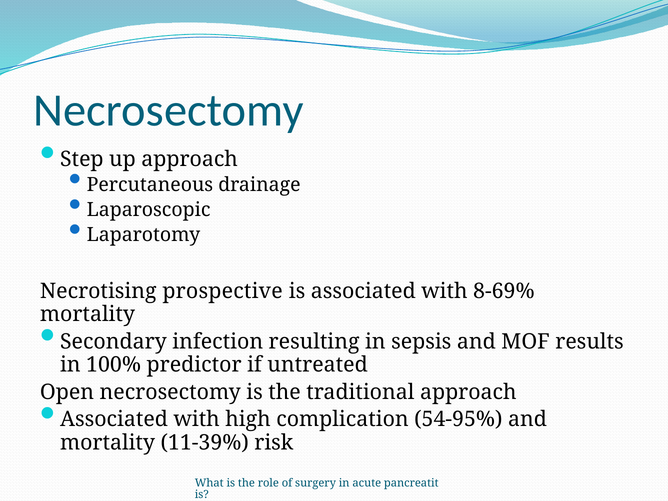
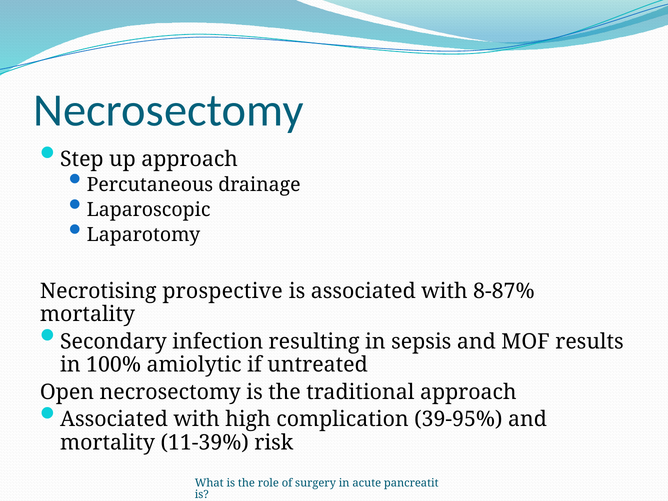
8-69%: 8-69% -> 8-87%
predictor: predictor -> amiolytic
54-95%: 54-95% -> 39-95%
